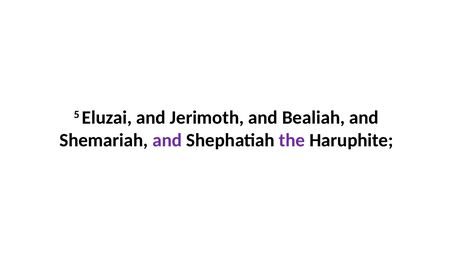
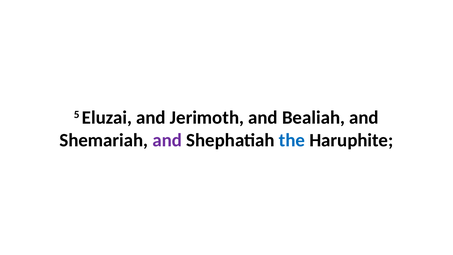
the colour: purple -> blue
